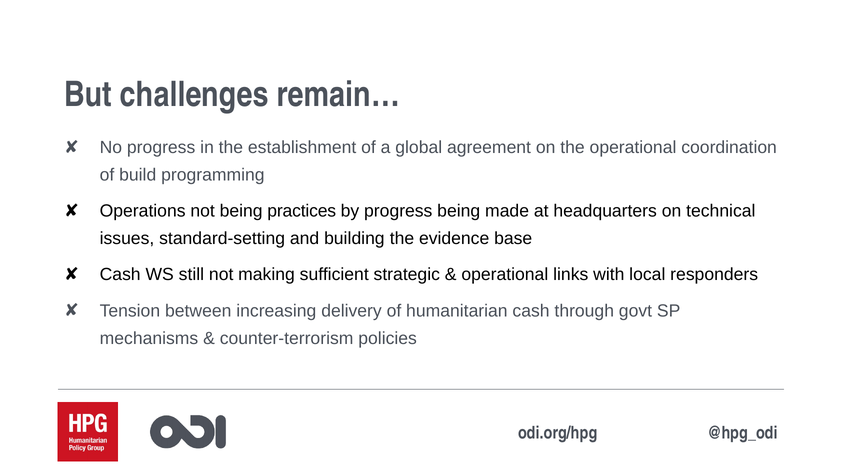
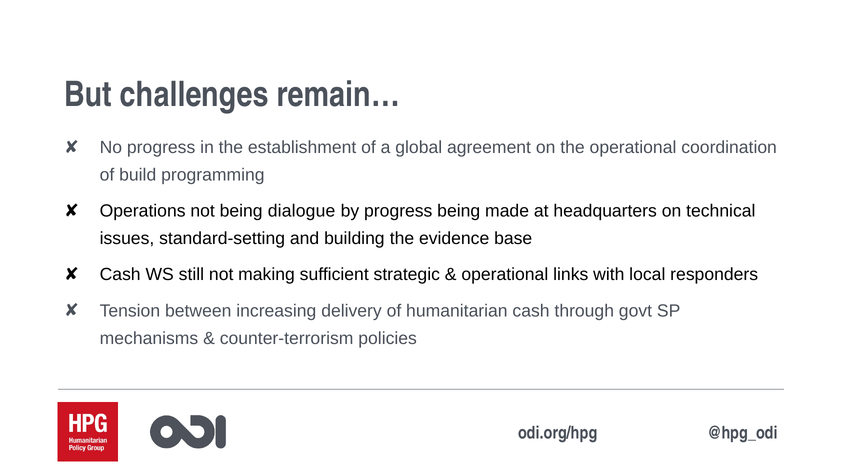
practices: practices -> dialogue
